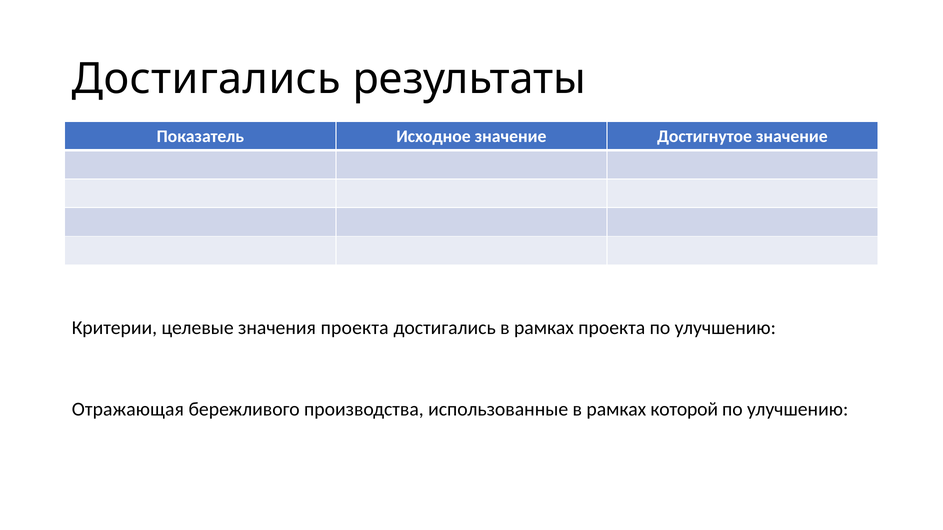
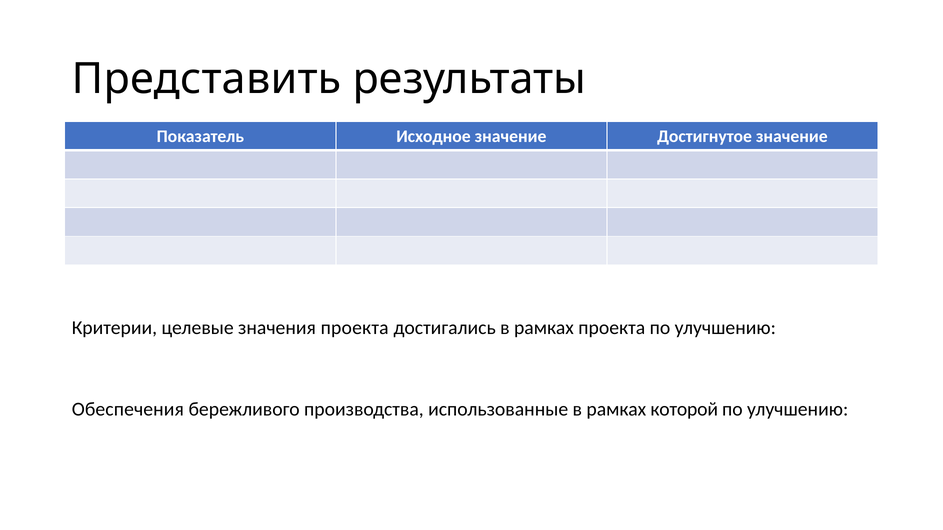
Достигались at (206, 79): Достигались -> Представить
Отражающая: Отражающая -> Обеспечения
